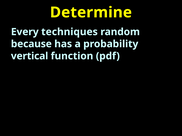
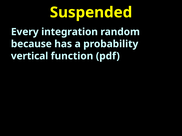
Determine: Determine -> Suspended
techniques: techniques -> integration
